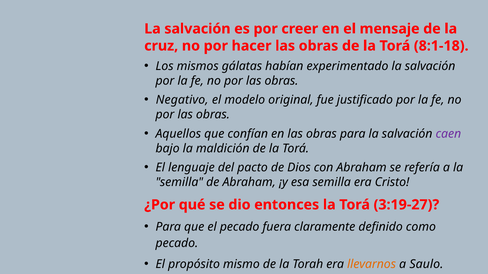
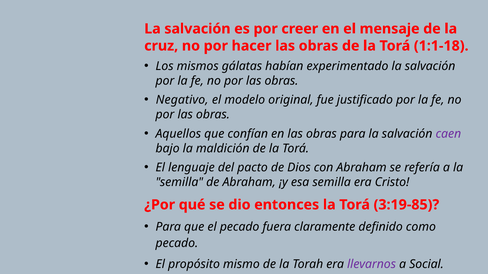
8:1-18: 8:1-18 -> 1:1-18
3:19-27: 3:19-27 -> 3:19-85
llevarnos colour: orange -> purple
Saulo: Saulo -> Social
